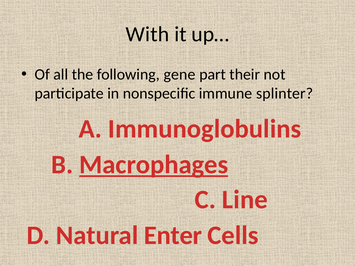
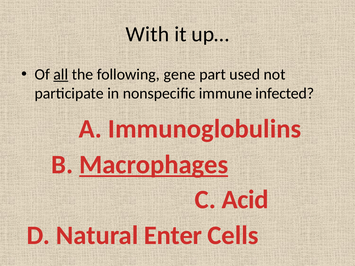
all underline: none -> present
their: their -> used
splinter: splinter -> infected
Line: Line -> Acid
